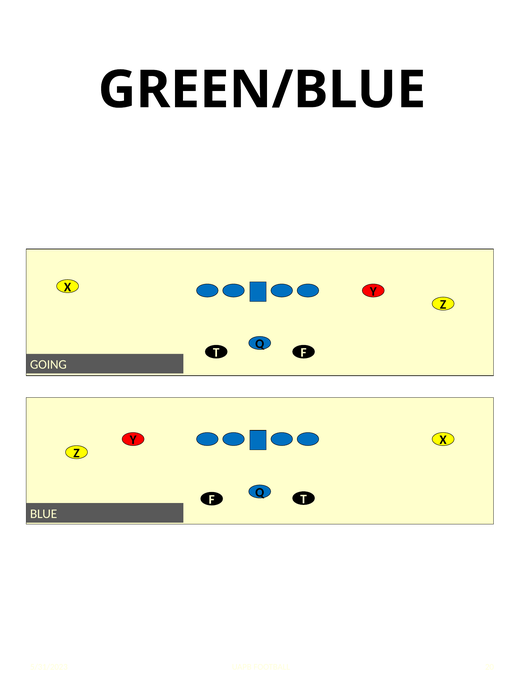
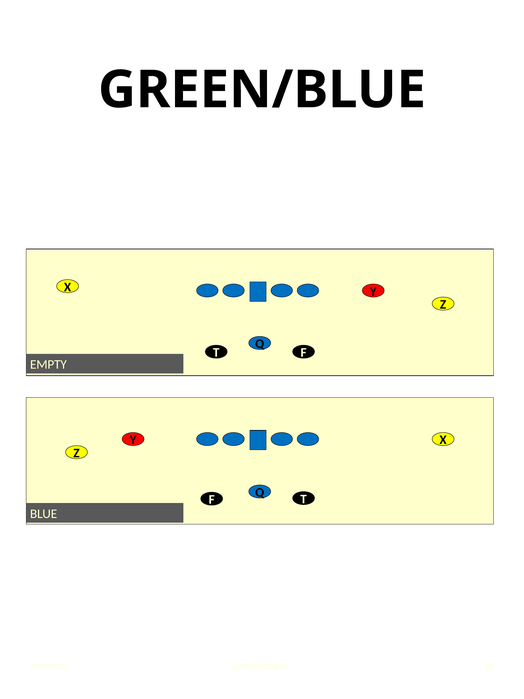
GOING: GOING -> EMPTY
